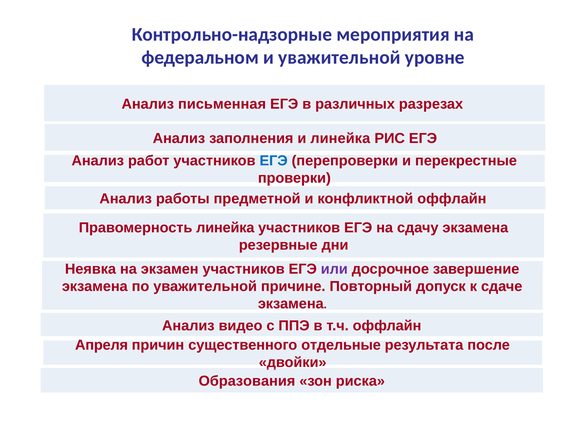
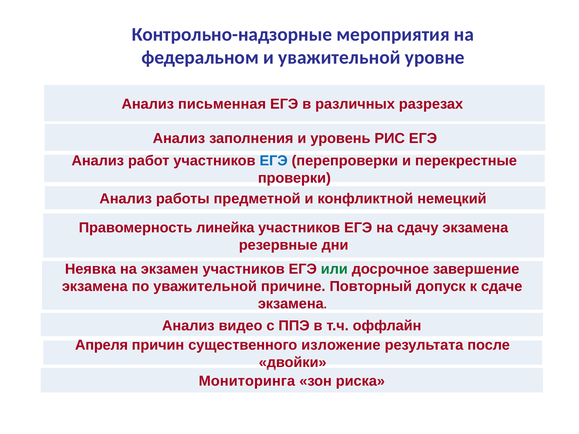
и линейка: линейка -> уровень
конфликтной оффлайн: оффлайн -> немецкий
или colour: purple -> green
отдельные: отдельные -> изложение
Образования: Образования -> Мониторинга
